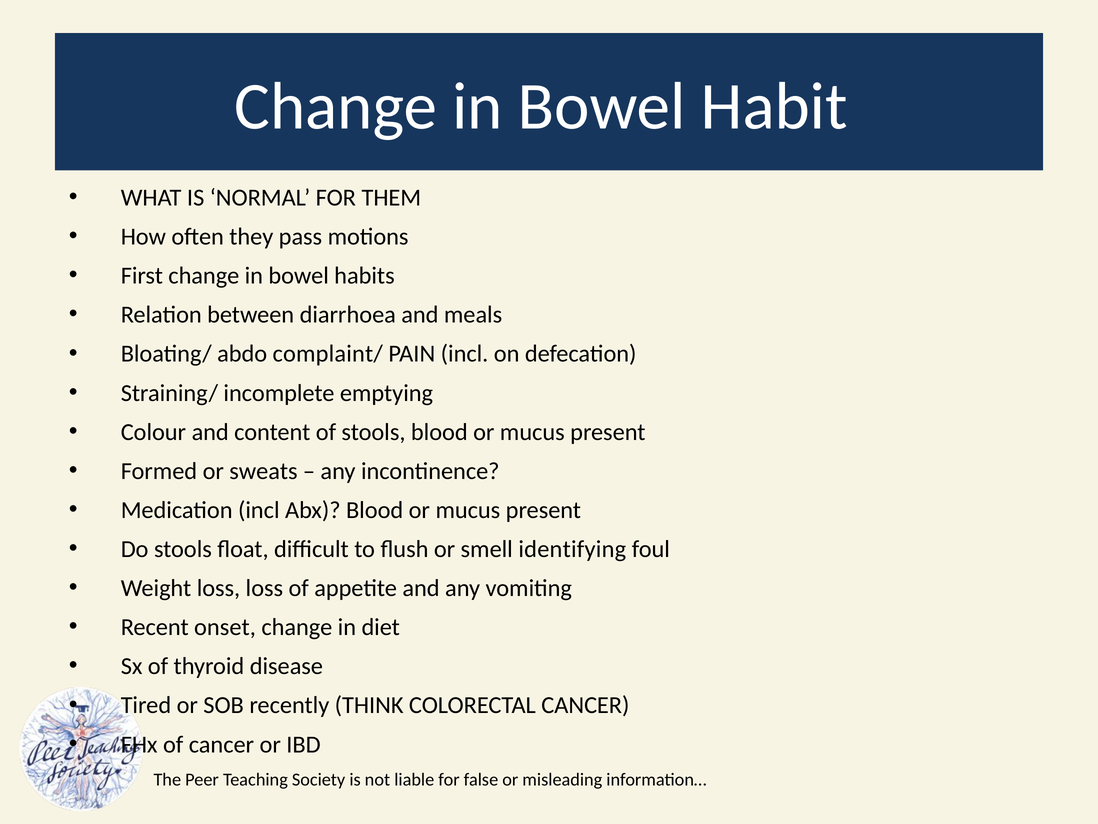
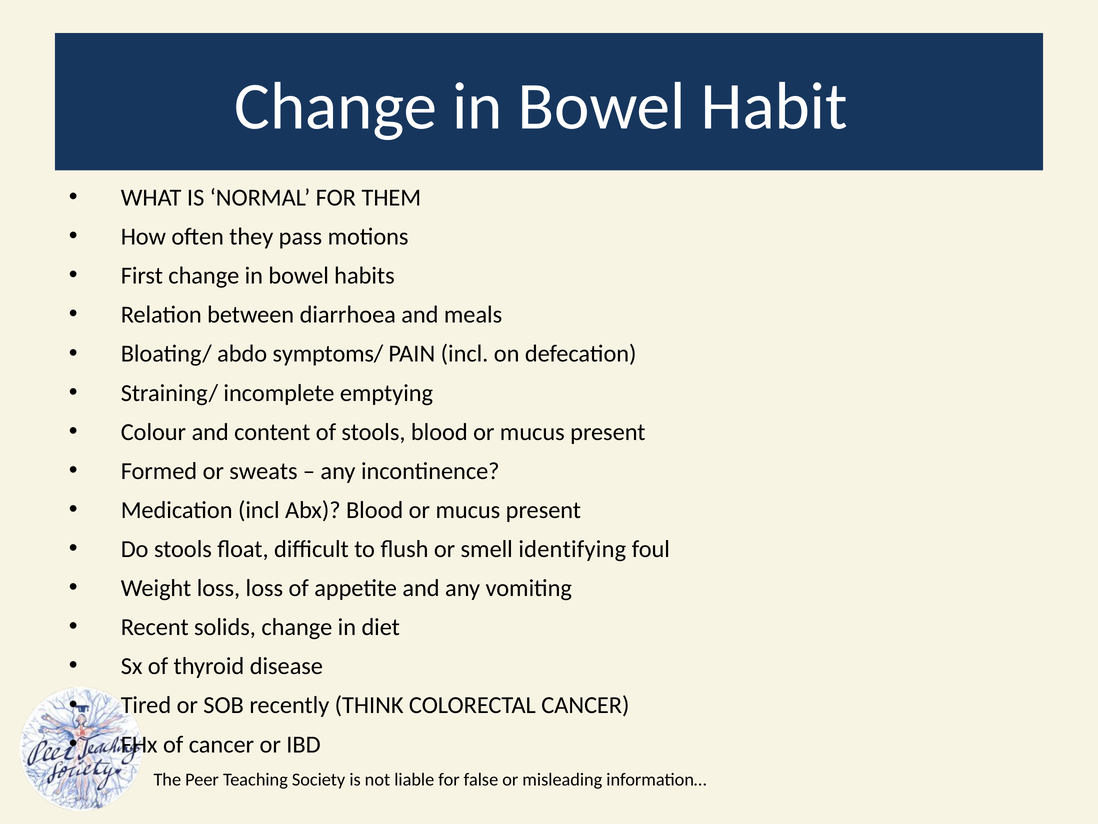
complaint/: complaint/ -> symptoms/
onset: onset -> solids
